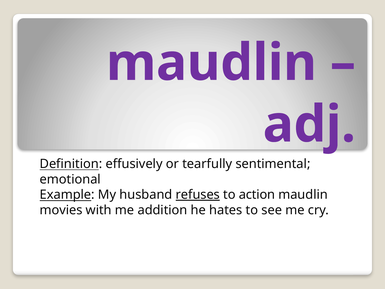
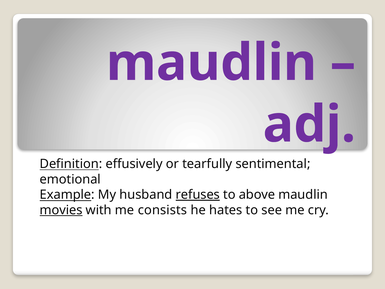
action: action -> above
movies underline: none -> present
addition: addition -> consists
